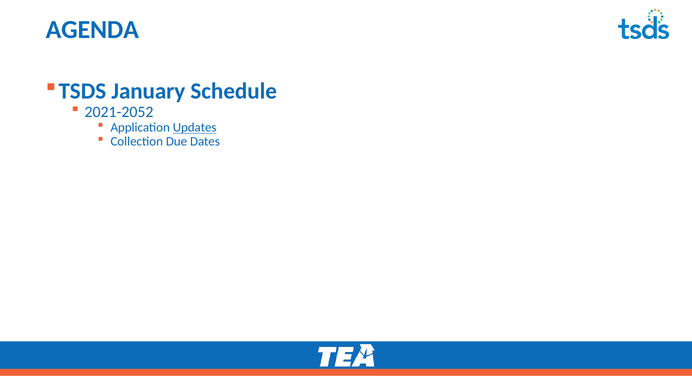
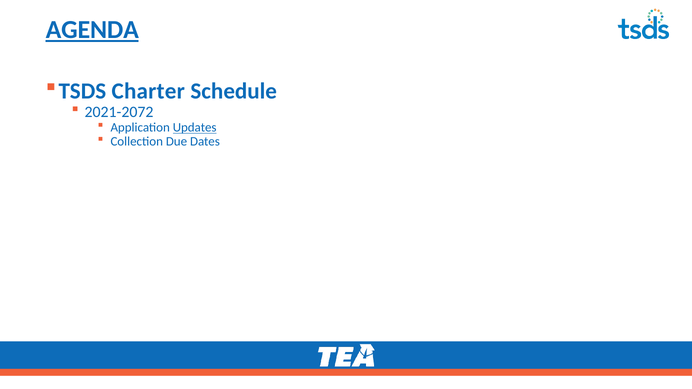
AGENDA underline: none -> present
January: January -> Charter
2021-2052: 2021-2052 -> 2021-2072
